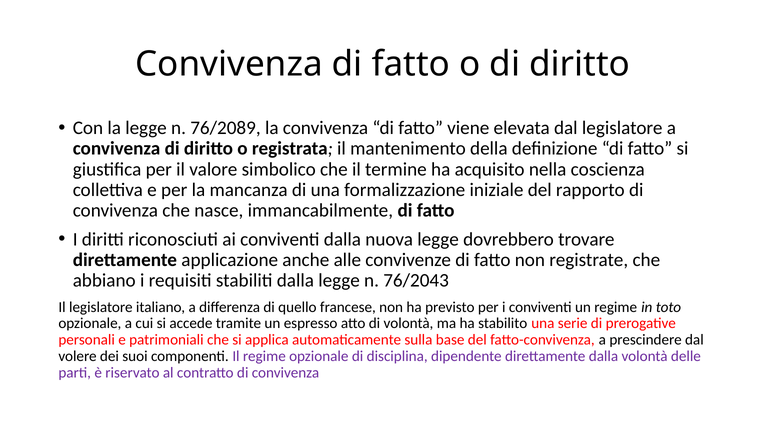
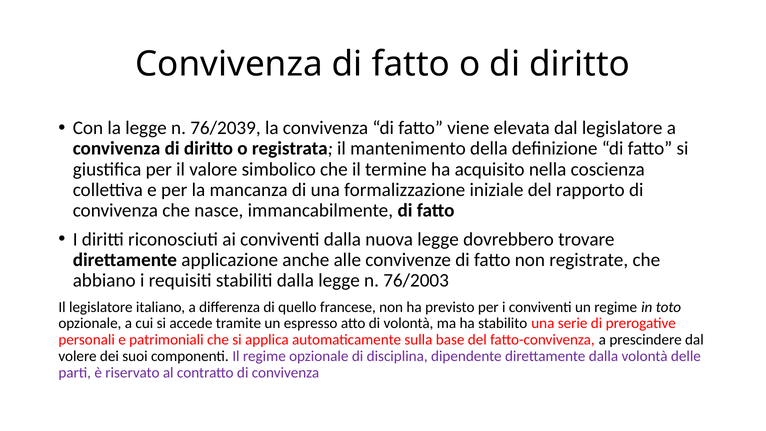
76/2089: 76/2089 -> 76/2039
76/2043: 76/2043 -> 76/2003
